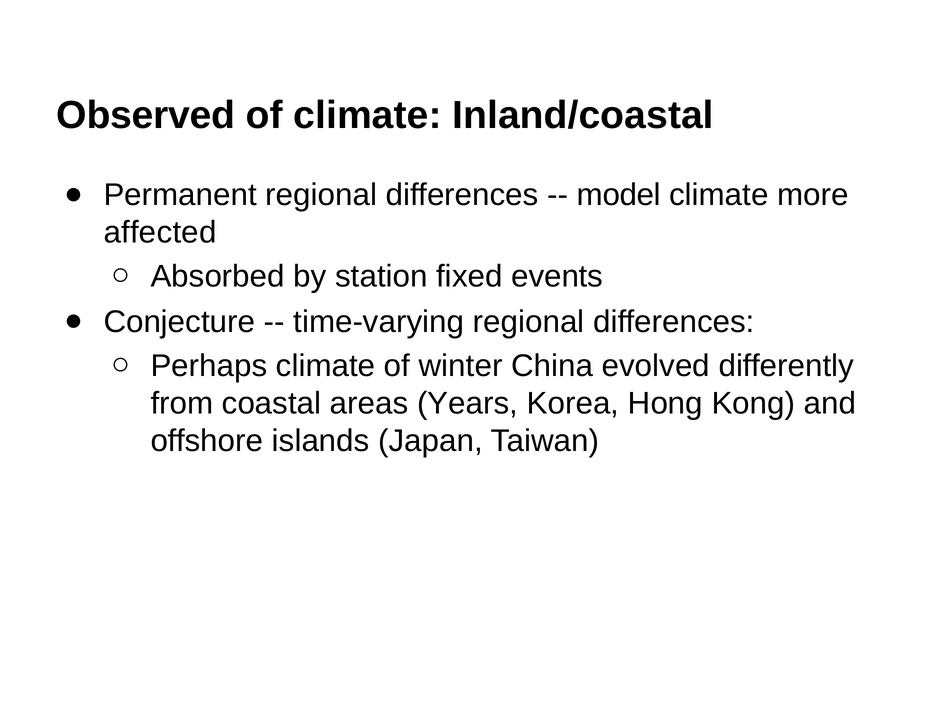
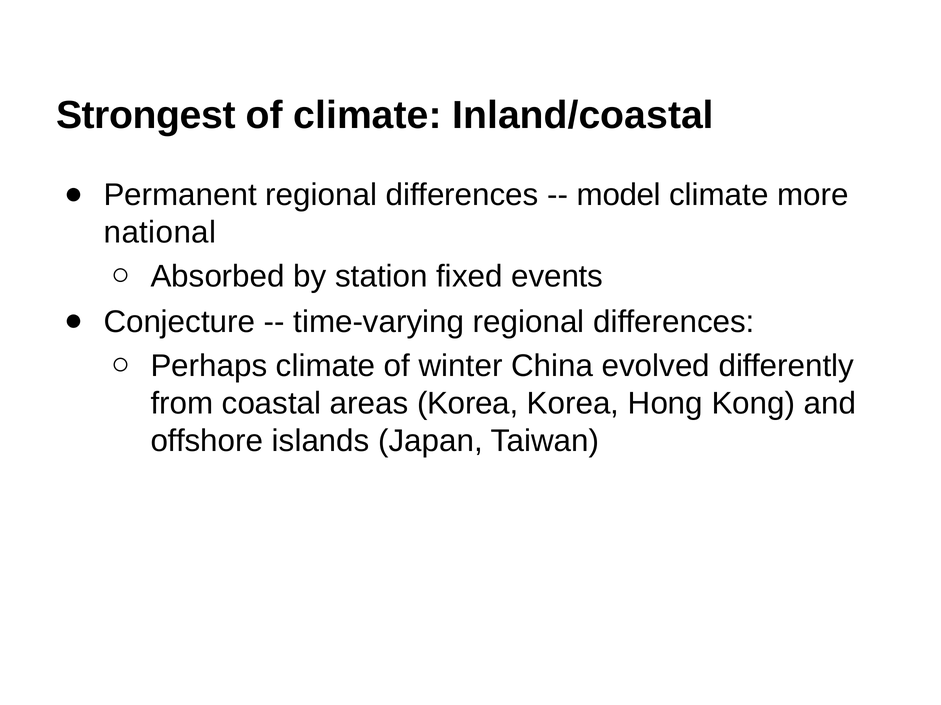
Observed: Observed -> Strongest
affected: affected -> national
areas Years: Years -> Korea
